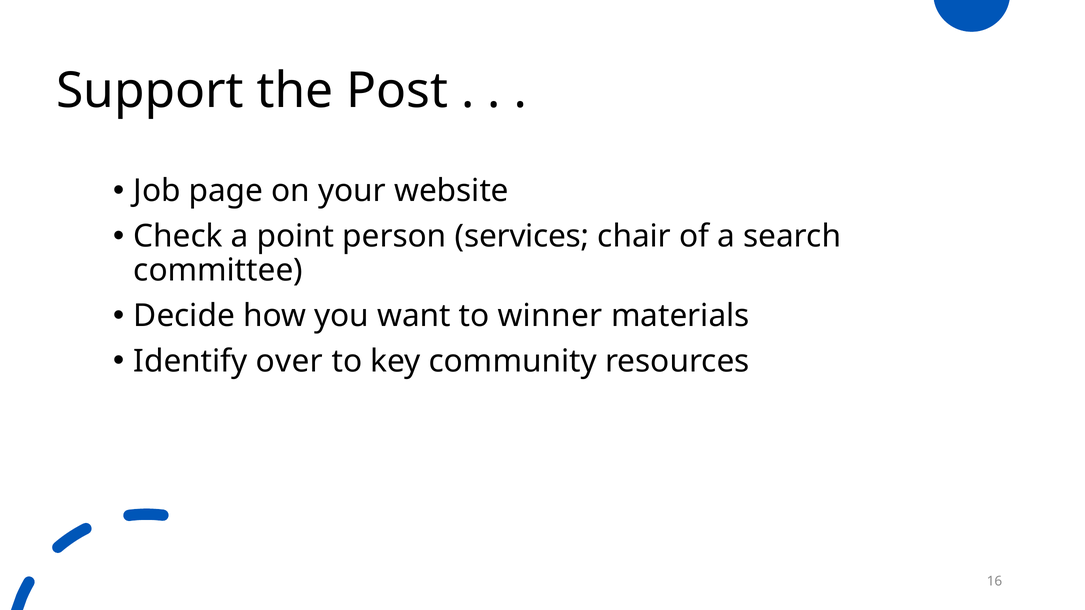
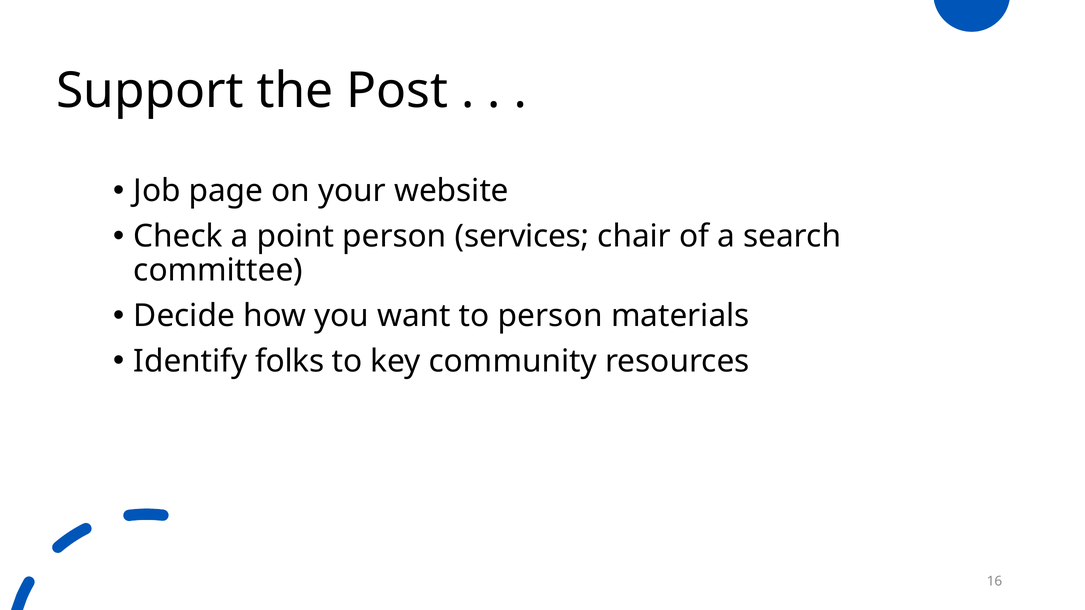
to winner: winner -> person
over: over -> folks
